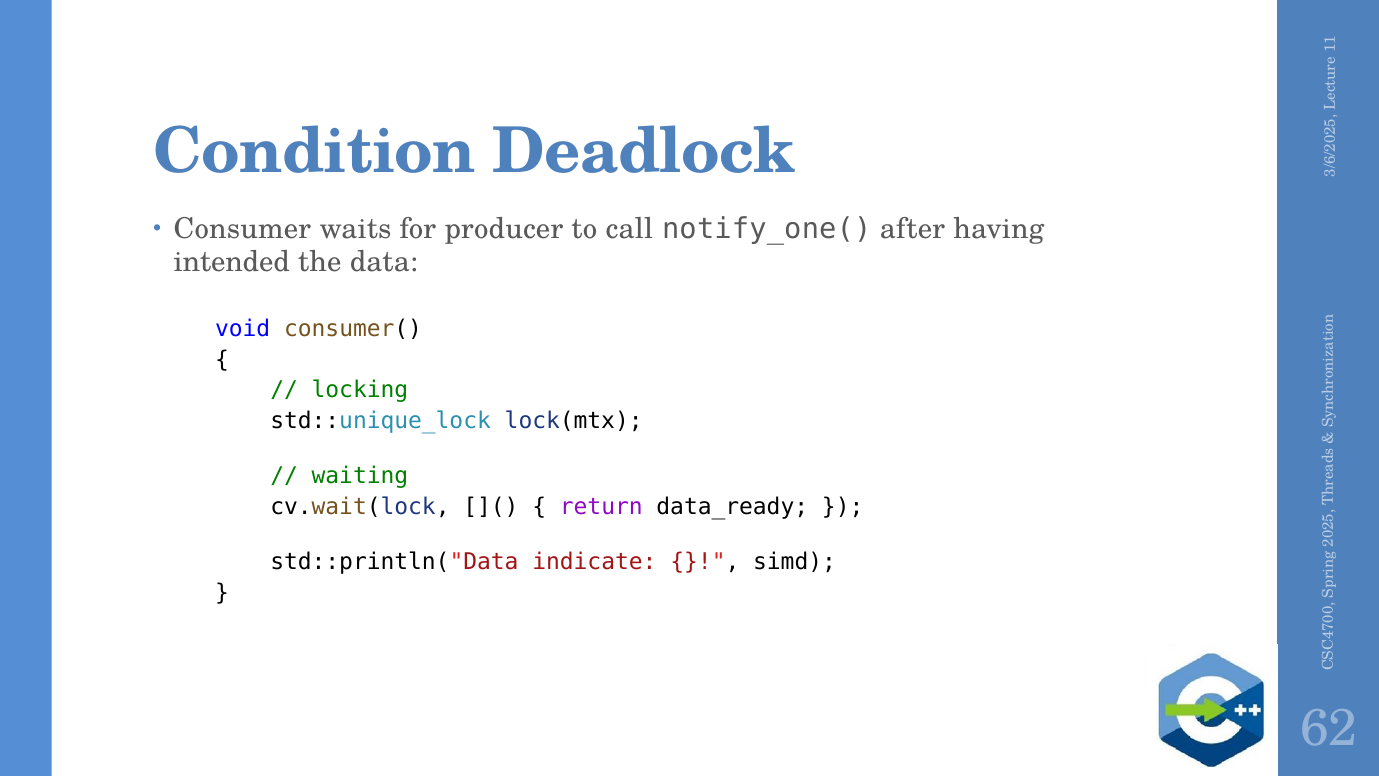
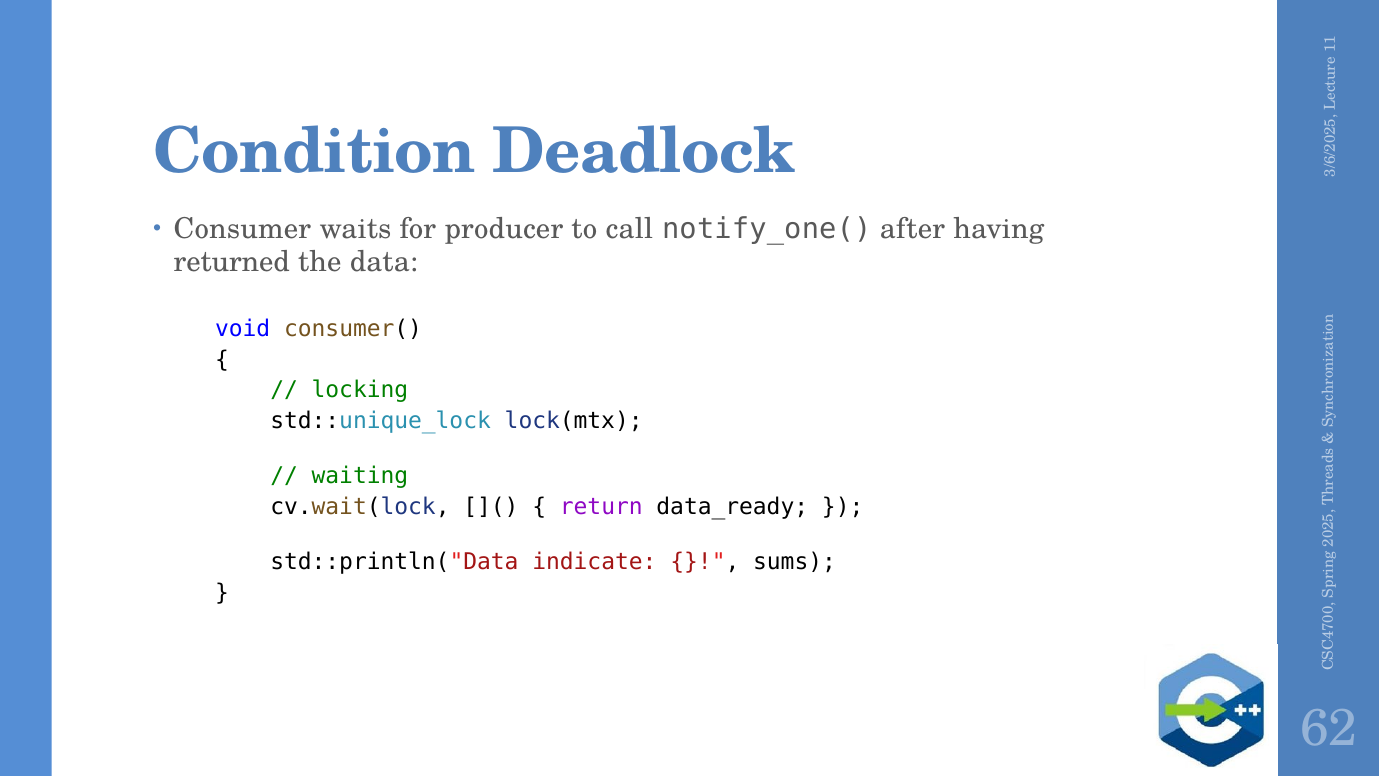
intended: intended -> returned
simd: simd -> sums
